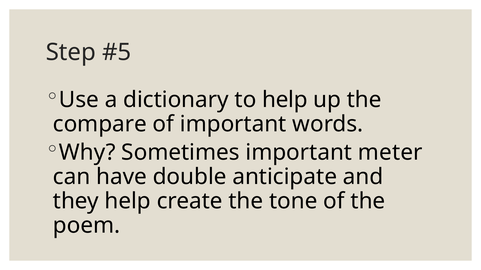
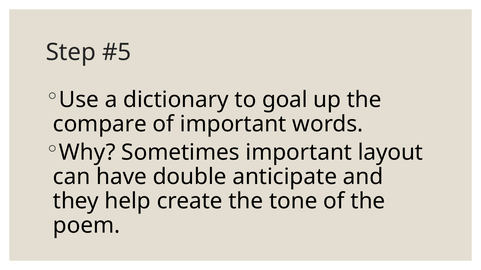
to help: help -> goal
meter: meter -> layout
